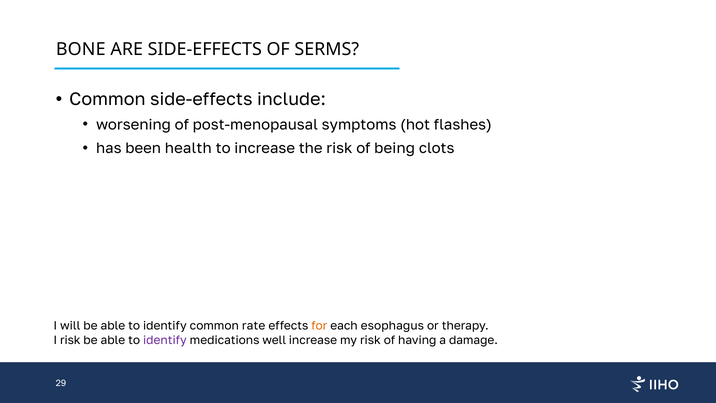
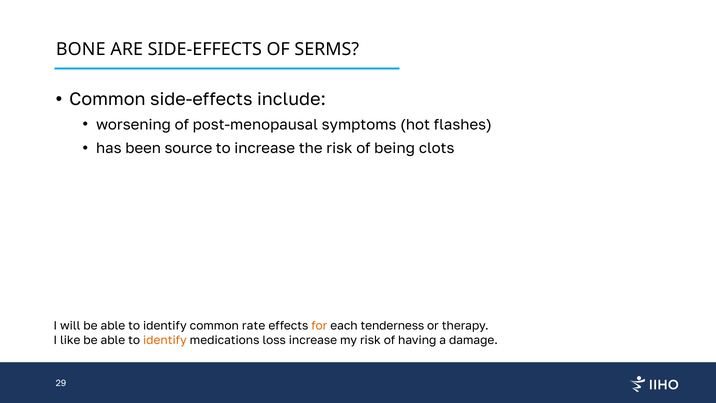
health: health -> source
esophagus: esophagus -> tenderness
I risk: risk -> like
identify at (165, 340) colour: purple -> orange
well: well -> loss
